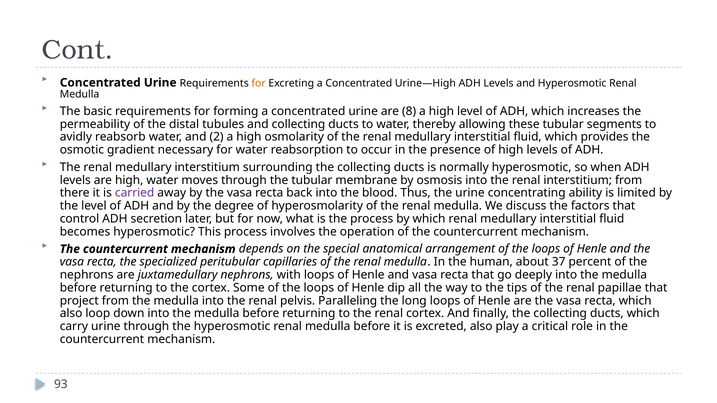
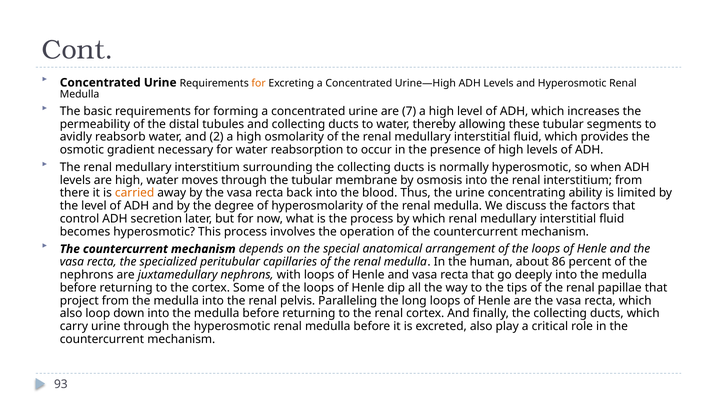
8: 8 -> 7
carried colour: purple -> orange
37: 37 -> 86
